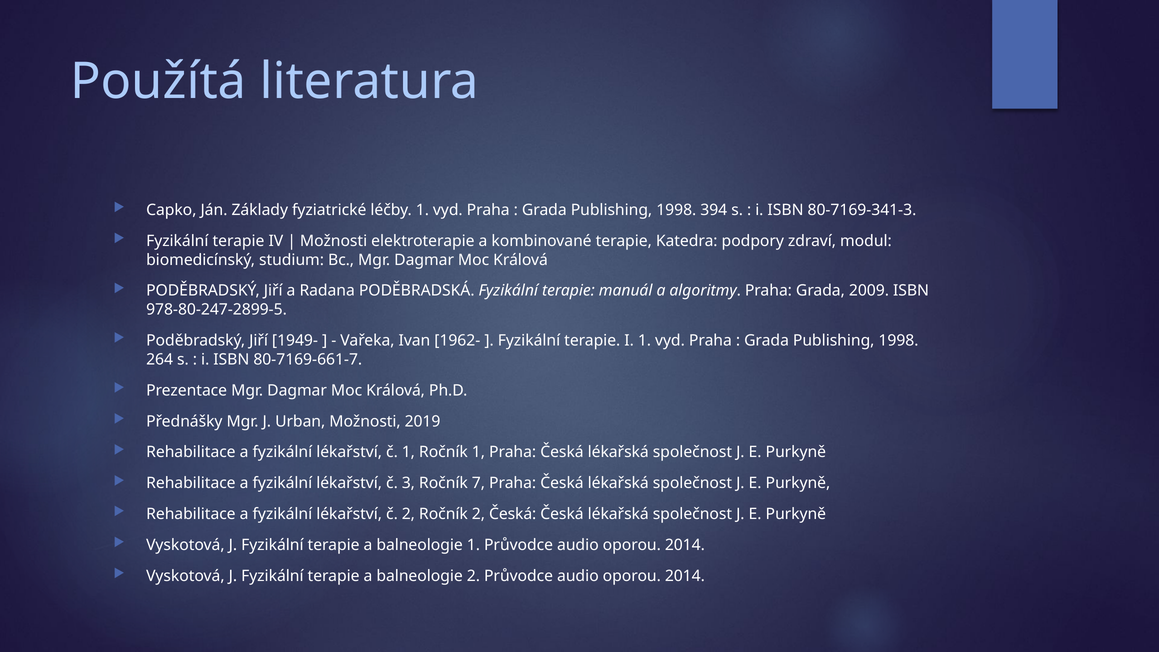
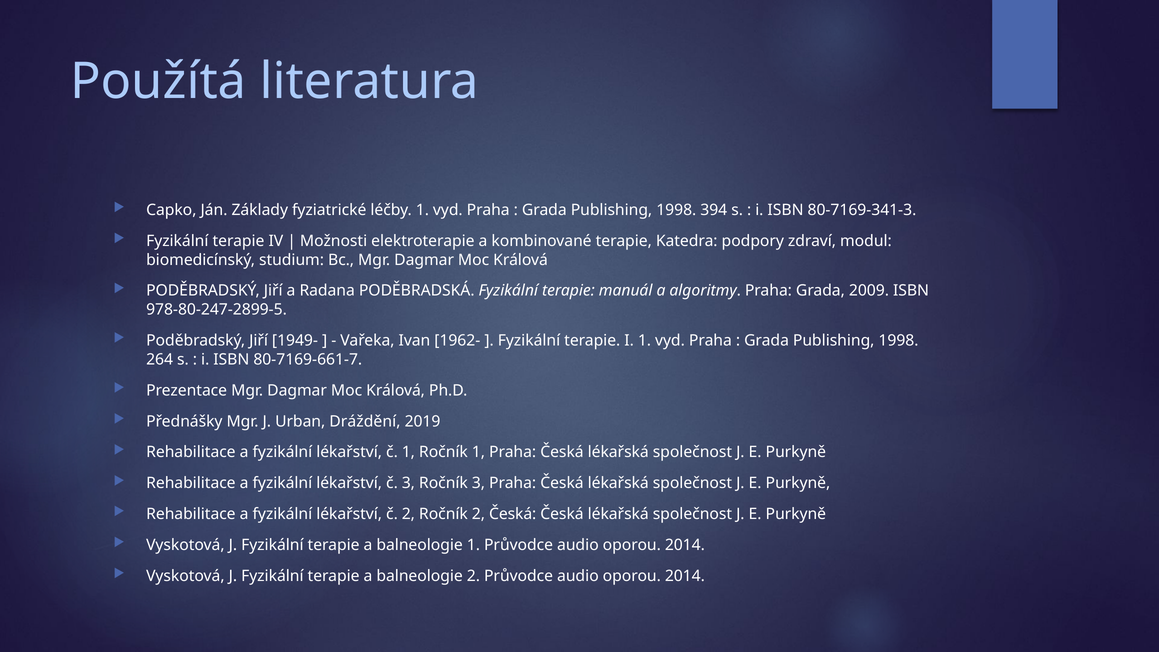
Urban Možnosti: Možnosti -> Dráždění
Ročník 7: 7 -> 3
